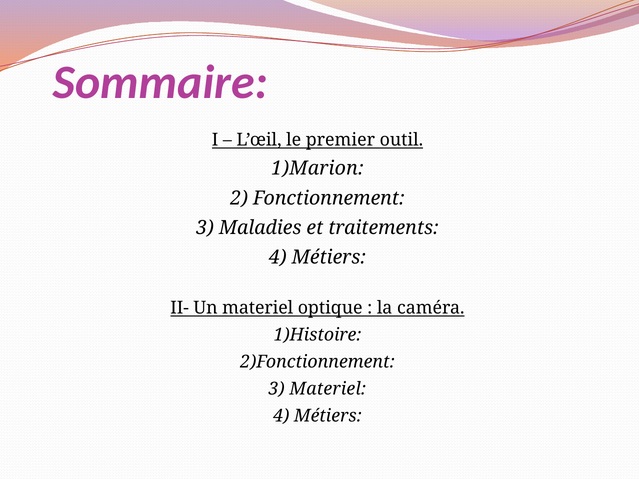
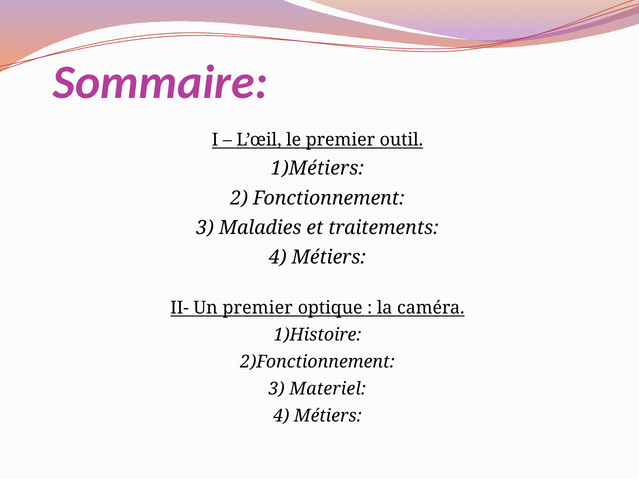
1)Marion: 1)Marion -> 1)Métiers
Un materiel: materiel -> premier
